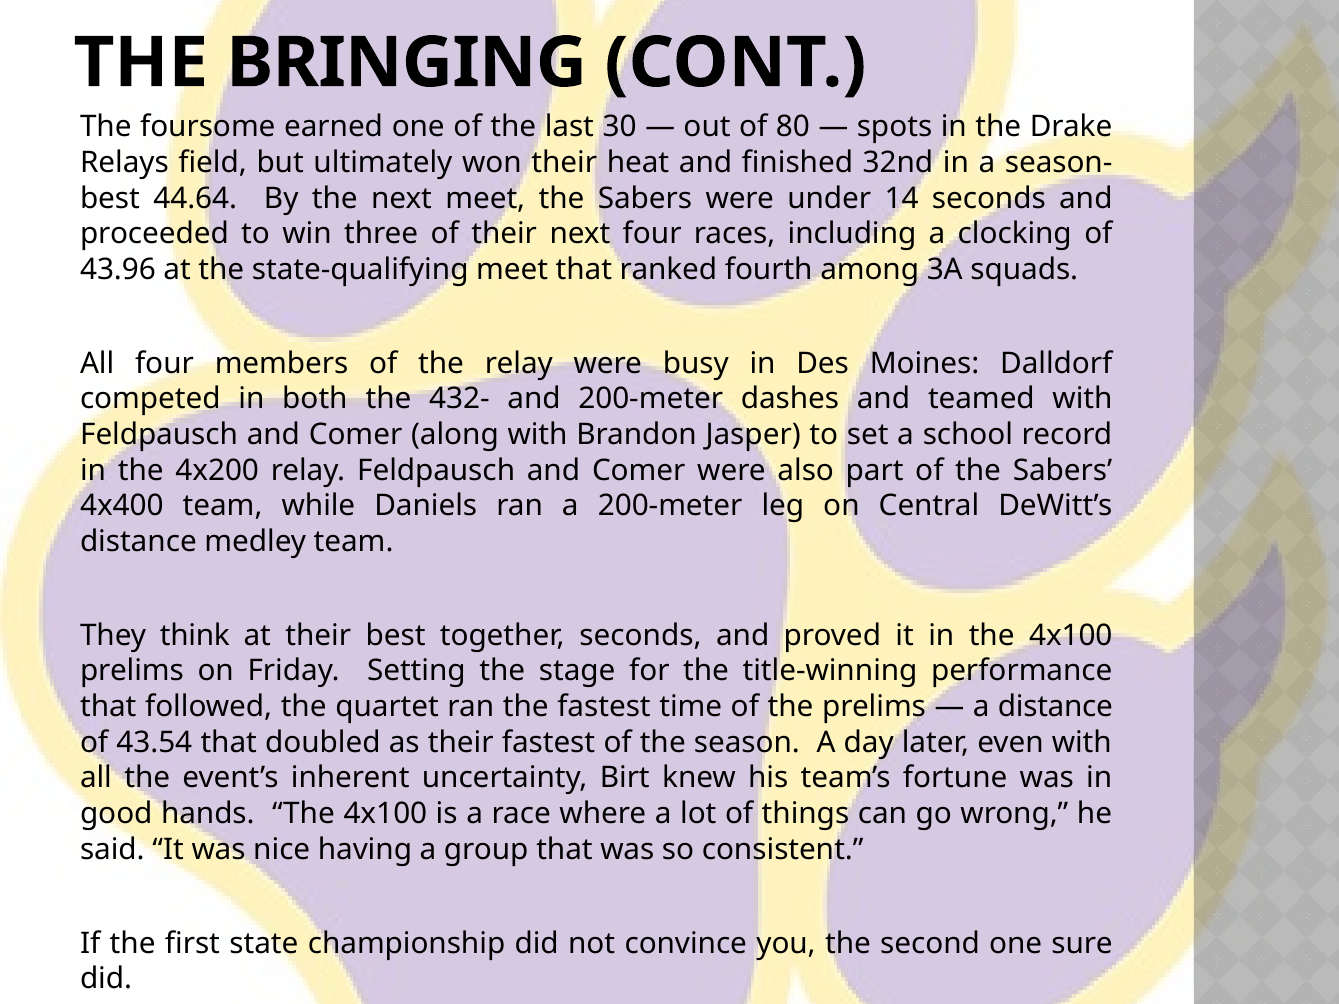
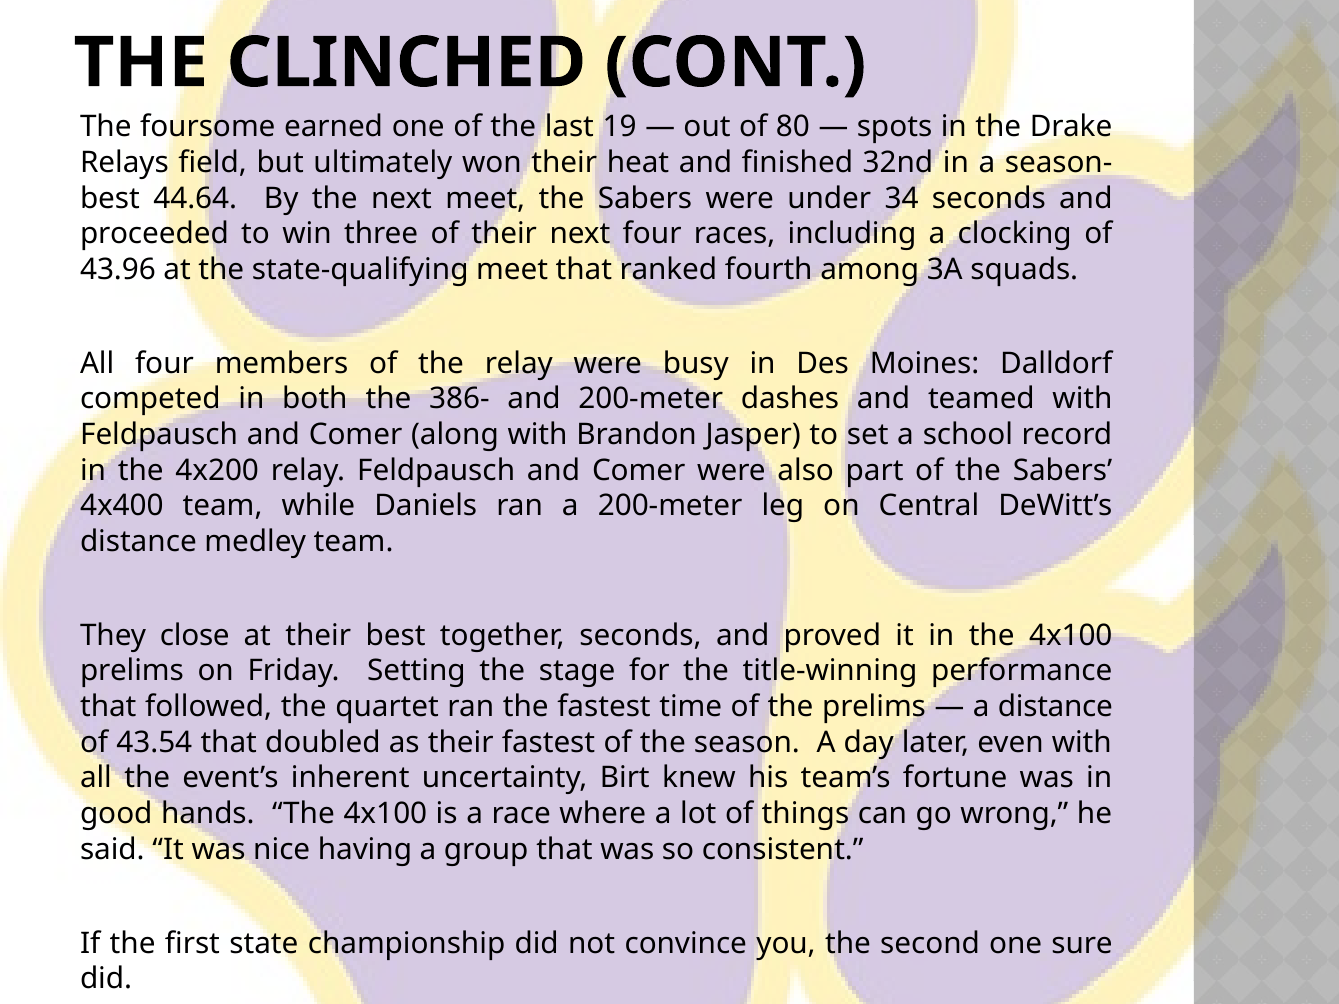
BRINGING: BRINGING -> CLINCHED
30: 30 -> 19
14: 14 -> 34
432-: 432- -> 386-
think: think -> close
